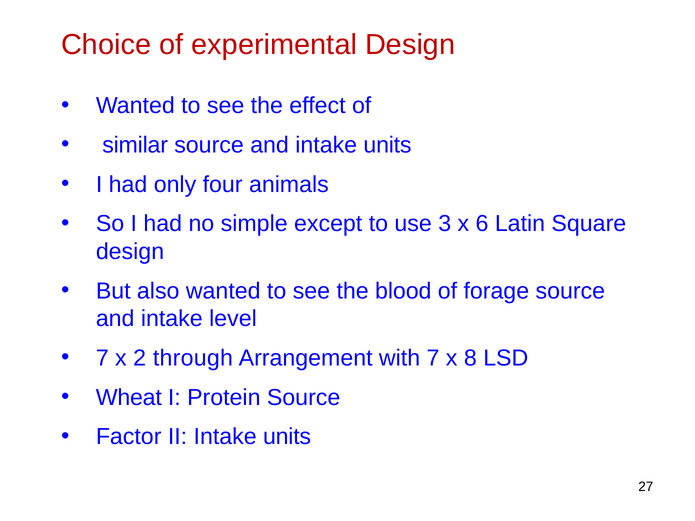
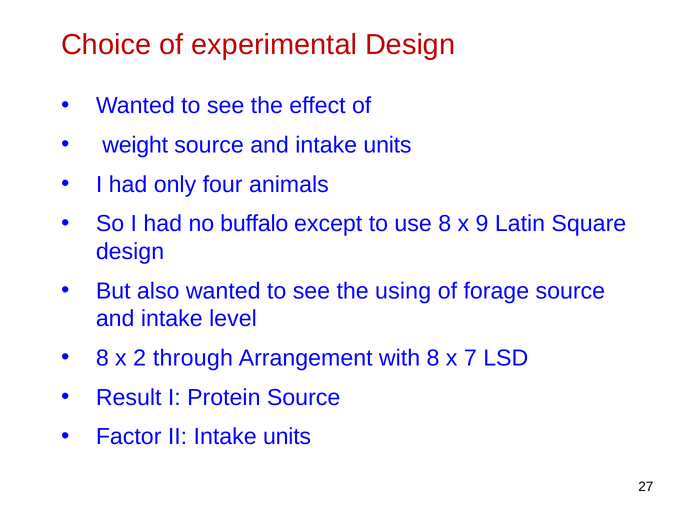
similar: similar -> weight
simple: simple -> buffalo
use 3: 3 -> 8
6: 6 -> 9
blood: blood -> using
7 at (102, 358): 7 -> 8
with 7: 7 -> 8
8: 8 -> 7
Wheat: Wheat -> Result
